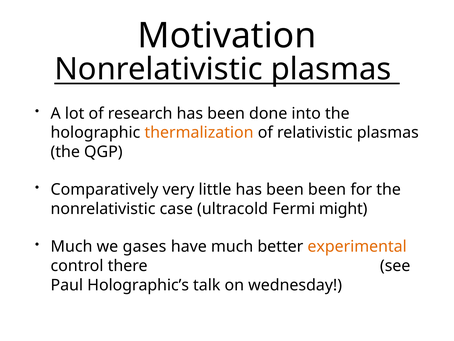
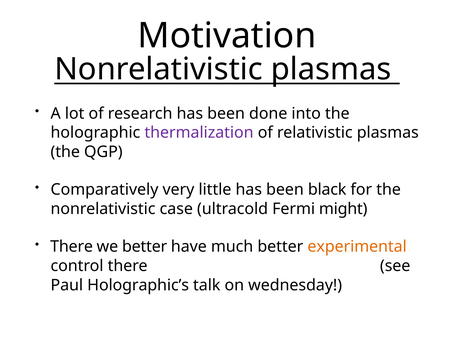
thermalization colour: orange -> purple
been been: been -> black
Much at (72, 246): Much -> There
we gases: gases -> better
